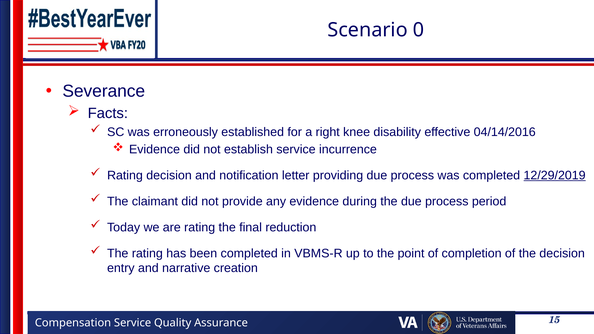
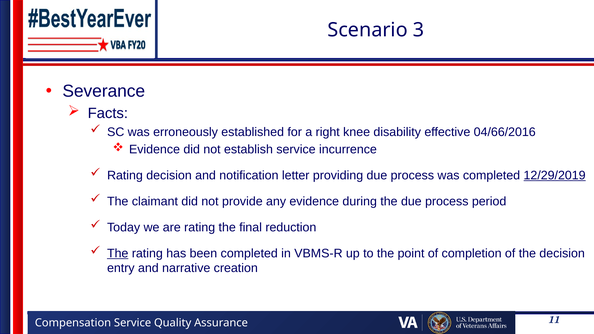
0: 0 -> 3
04/14/2016: 04/14/2016 -> 04/66/2016
The at (118, 253) underline: none -> present
15: 15 -> 11
